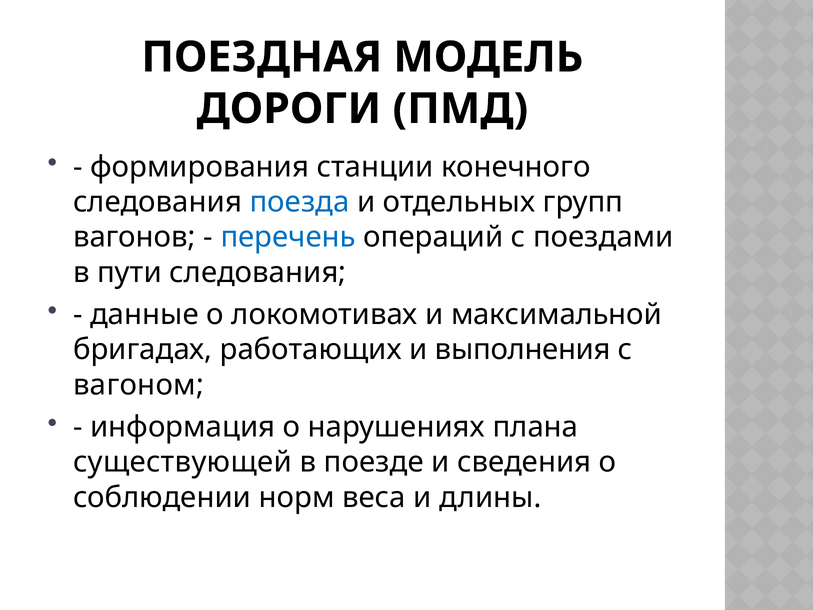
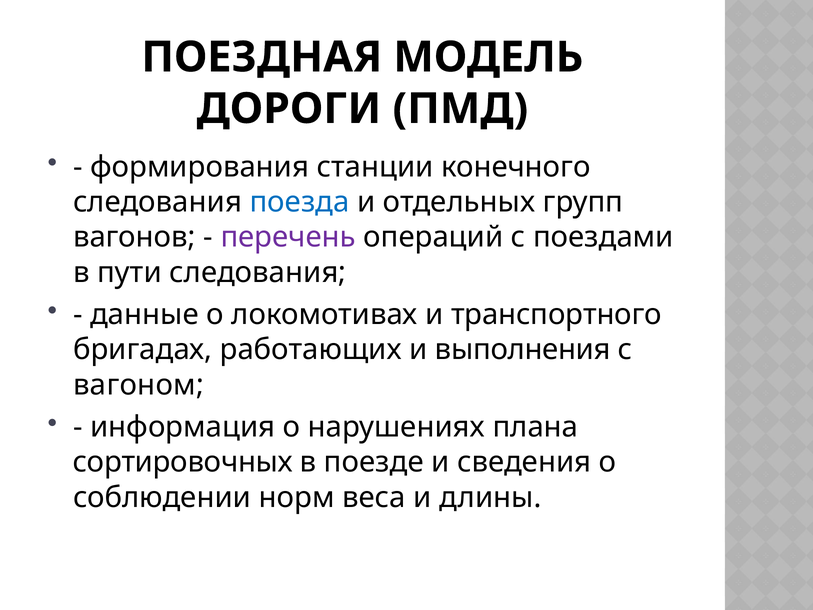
перечень colour: blue -> purple
максимальной: максимальной -> транспортного
существующей: существующей -> сортировочных
